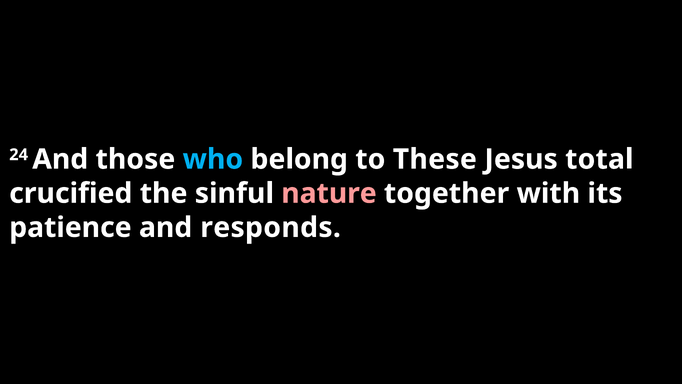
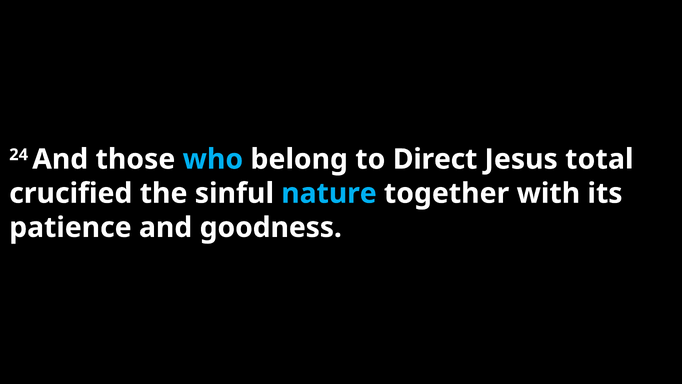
These: These -> Direct
nature colour: pink -> light blue
responds: responds -> goodness
